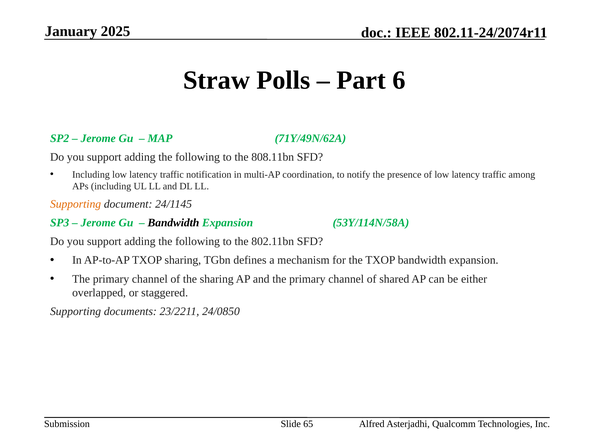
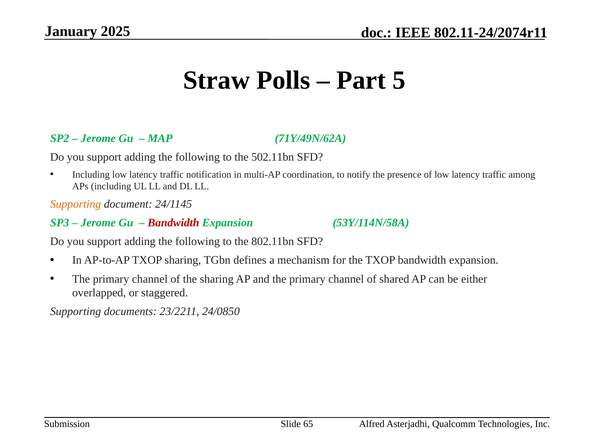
6: 6 -> 5
808.11bn: 808.11bn -> 502.11bn
Bandwidth at (173, 223) colour: black -> red
